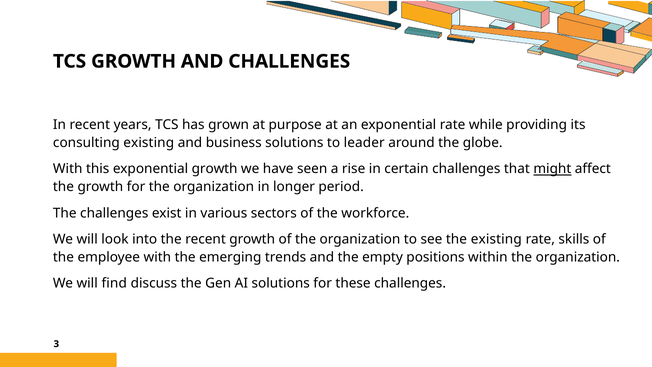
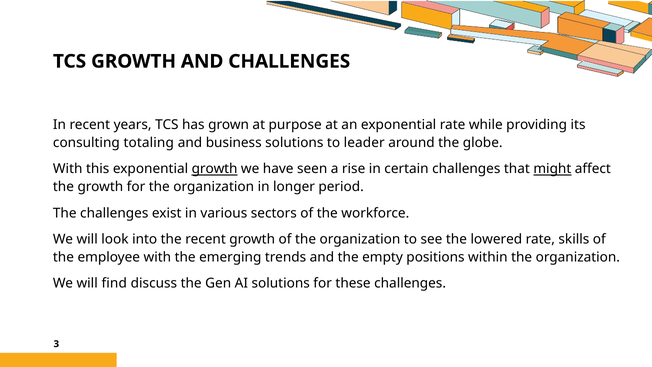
consulting existing: existing -> totaling
growth at (215, 169) underline: none -> present
the existing: existing -> lowered
